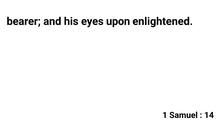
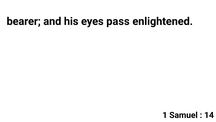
upon: upon -> pass
